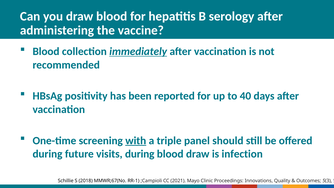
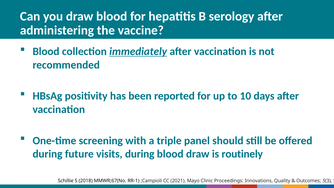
40: 40 -> 10
with underline: present -> none
infection: infection -> routinely
